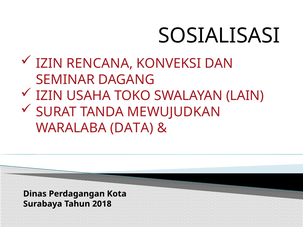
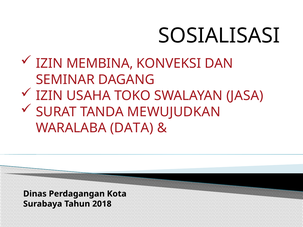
RENCANA: RENCANA -> MEMBINA
LAIN: LAIN -> JASA
